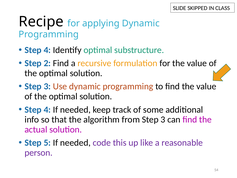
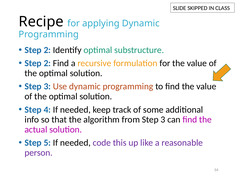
4 at (47, 50): 4 -> 2
